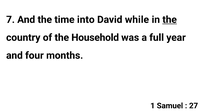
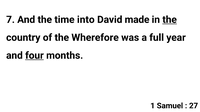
while: while -> made
Household: Household -> Wherefore
four underline: none -> present
